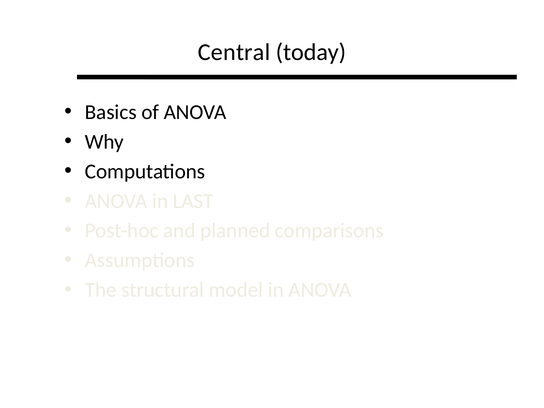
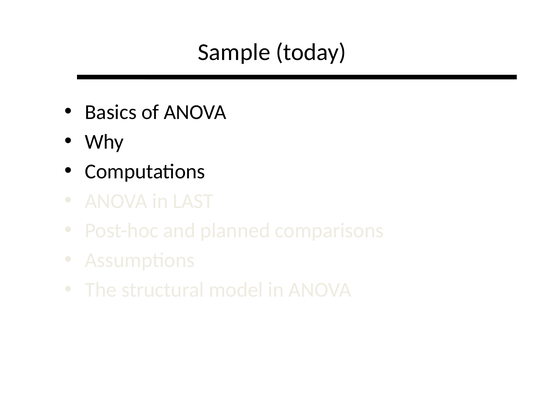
Central: Central -> Sample
